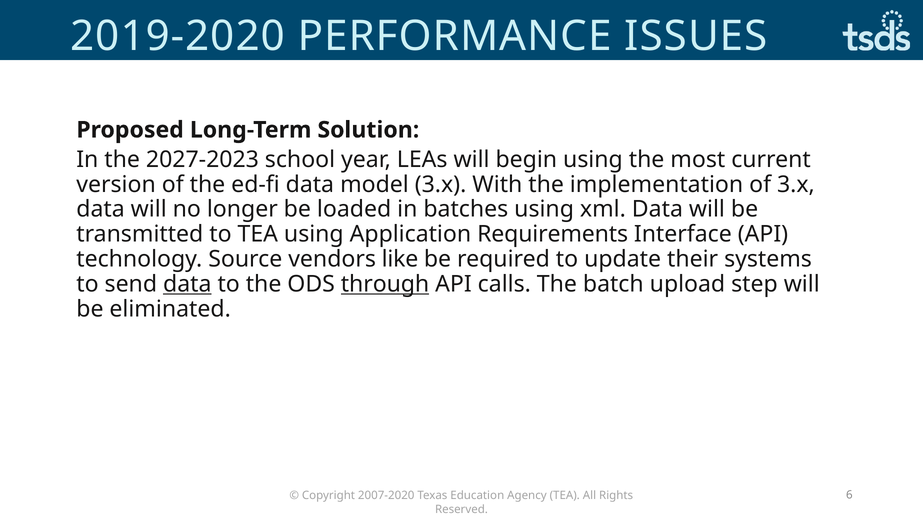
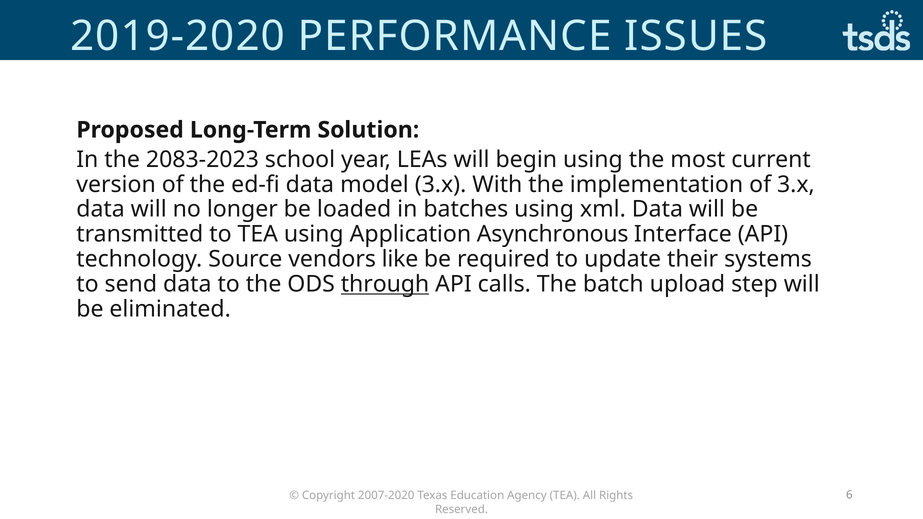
2027-2023: 2027-2023 -> 2083-2023
Requirements: Requirements -> Asynchronous
data at (187, 284) underline: present -> none
